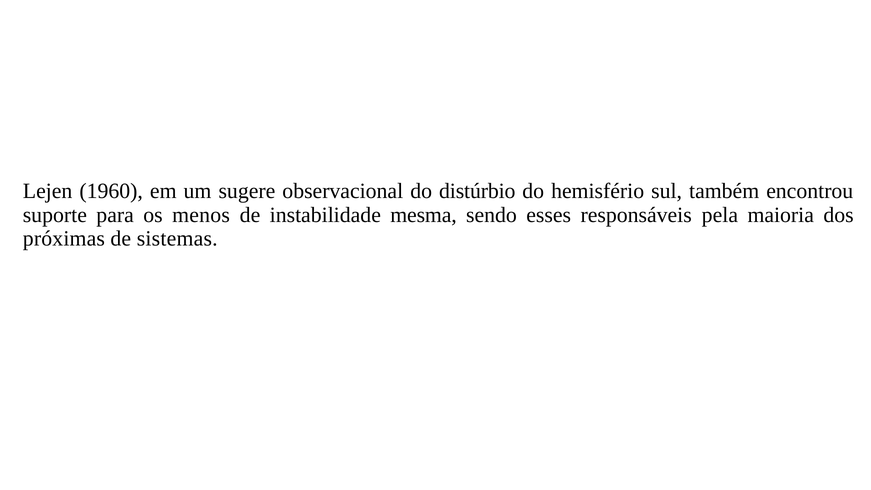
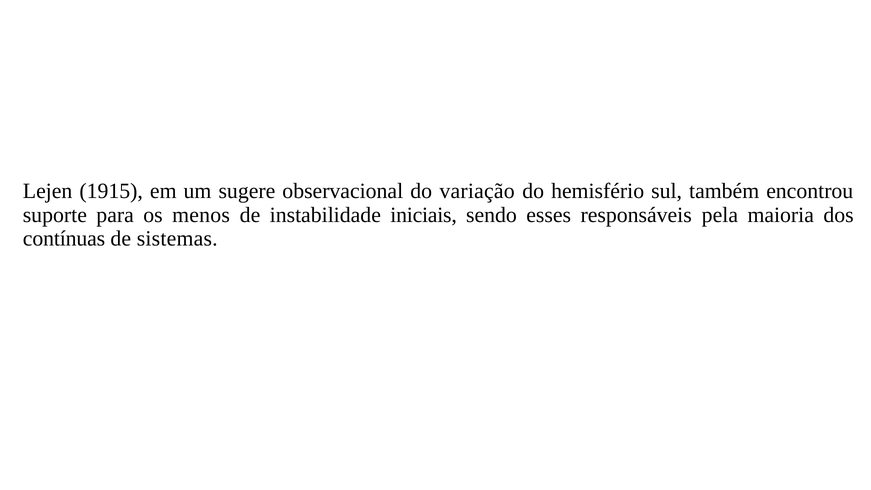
1960: 1960 -> 1915
distúrbio: distúrbio -> variação
mesma: mesma -> iniciais
próximas: próximas -> contínuas
